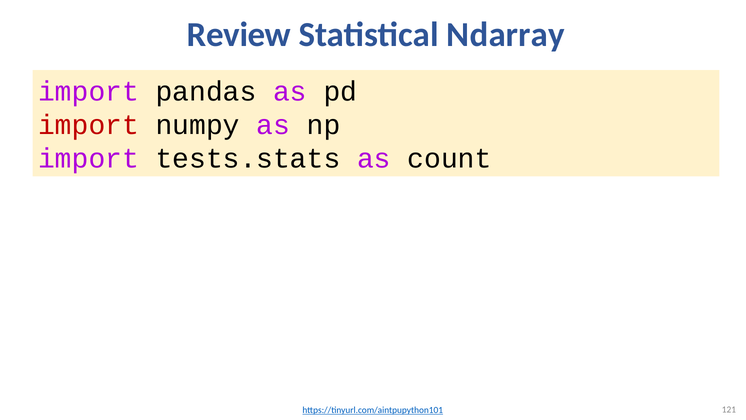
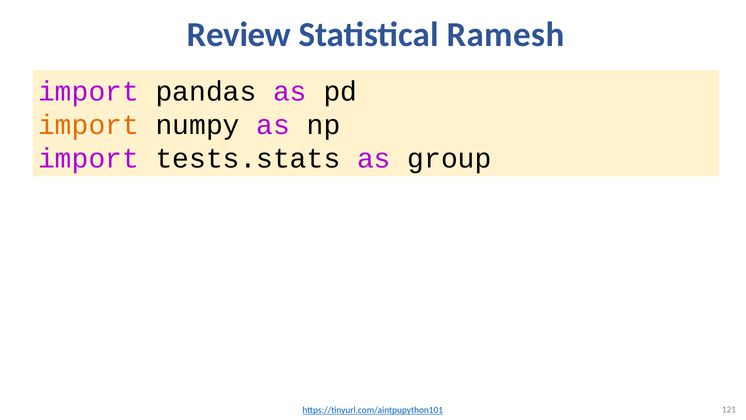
Ndarray: Ndarray -> Ramesh
import at (89, 125) colour: red -> orange
count: count -> group
